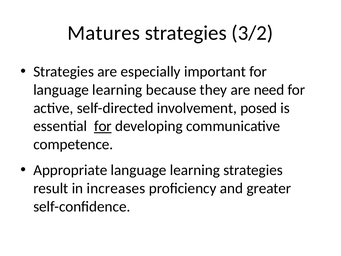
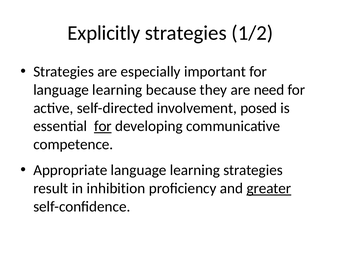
Matures: Matures -> Explicitly
3/2: 3/2 -> 1/2
increases: increases -> inhibition
greater underline: none -> present
